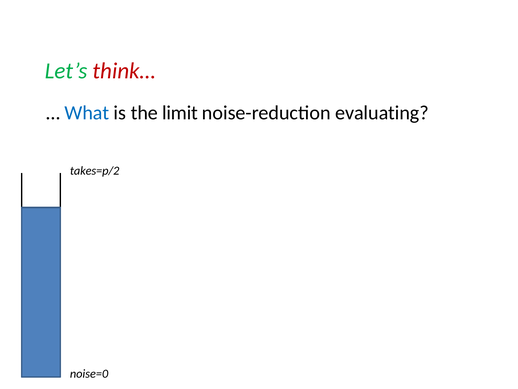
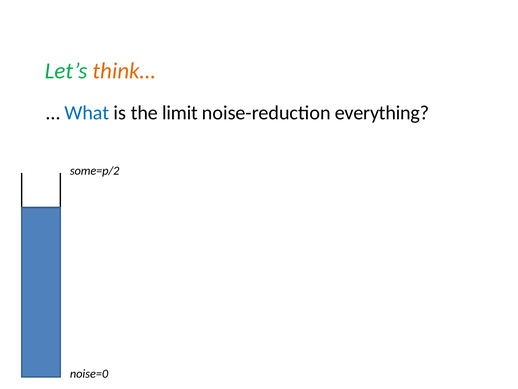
think… colour: red -> orange
evaluating: evaluating -> everything
takes=p/2: takes=p/2 -> some=p/2
